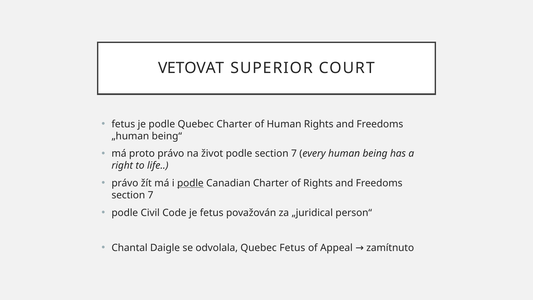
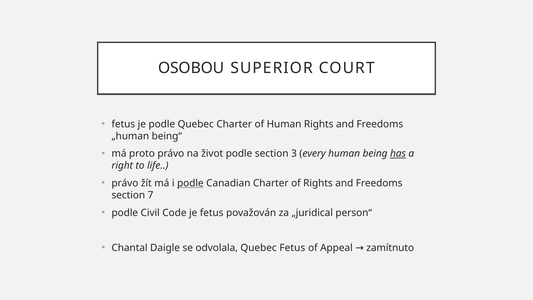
VETOVAT: VETOVAT -> OSOBOU
podle section 7: 7 -> 3
has underline: none -> present
